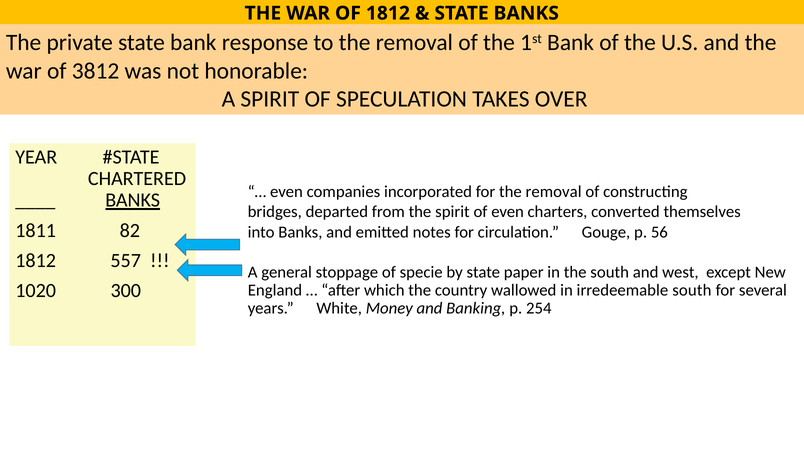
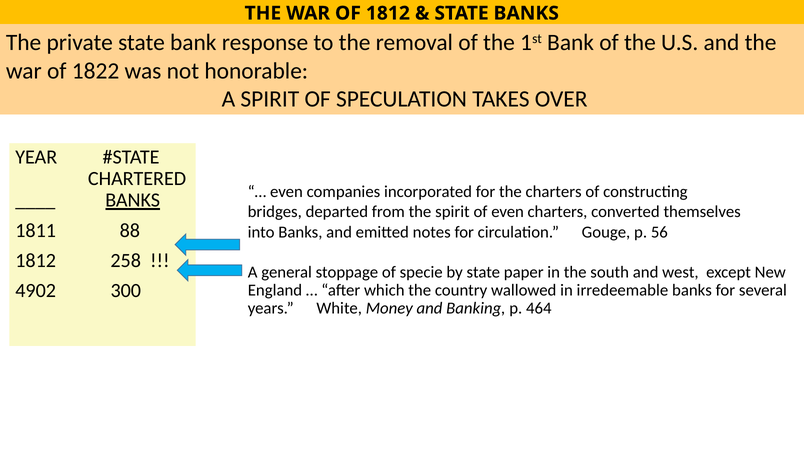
3812: 3812 -> 1822
for the removal: removal -> charters
82: 82 -> 88
557: 557 -> 258
1020: 1020 -> 4902
irredeemable south: south -> banks
254: 254 -> 464
